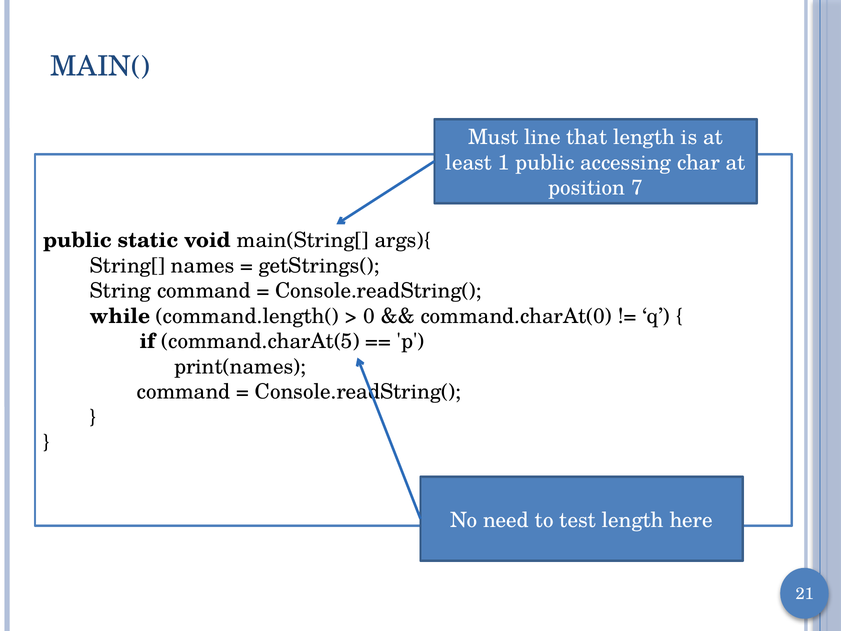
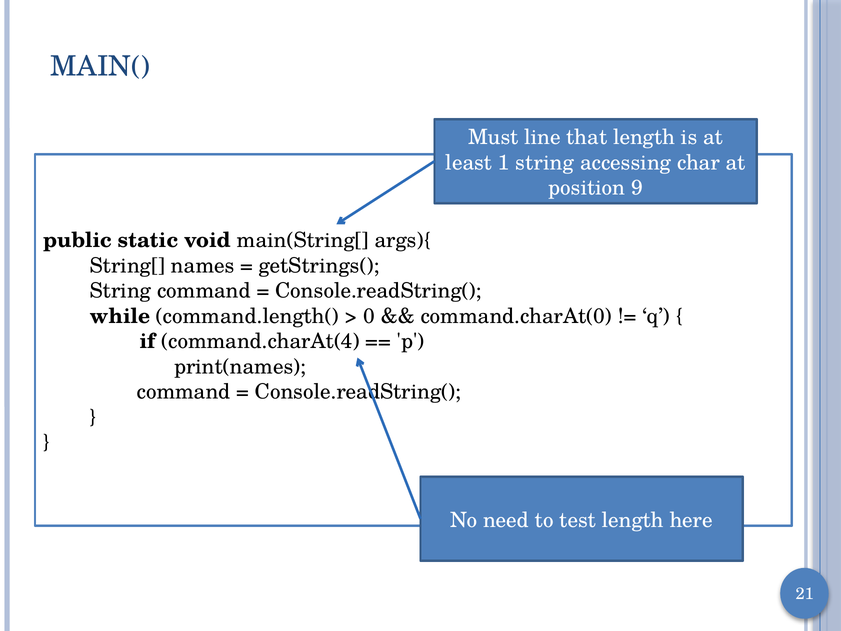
1 public: public -> string
7: 7 -> 9
command.charAt(5: command.charAt(5 -> command.charAt(4
